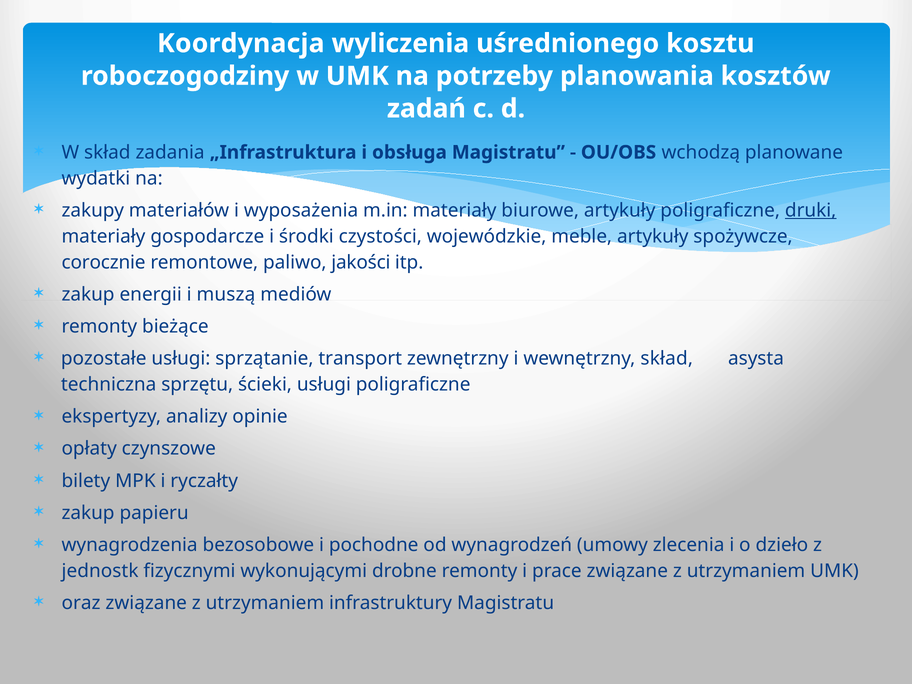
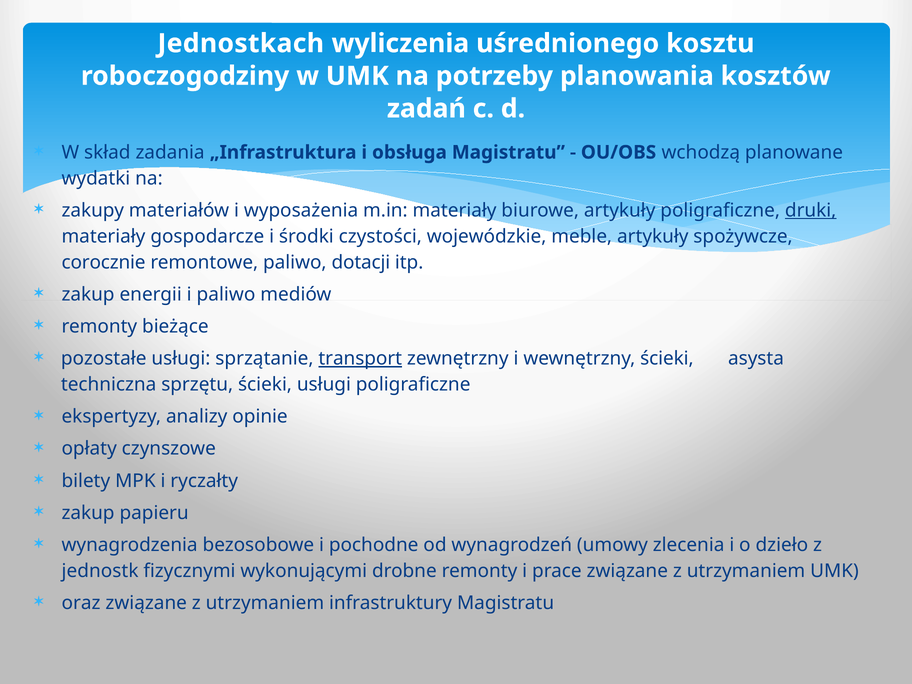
Koordynacja: Koordynacja -> Jednostkach
jakości: jakości -> dotacji
i muszą: muszą -> paliwo
transport underline: none -> present
wewnętrzny skład: skład -> ścieki
